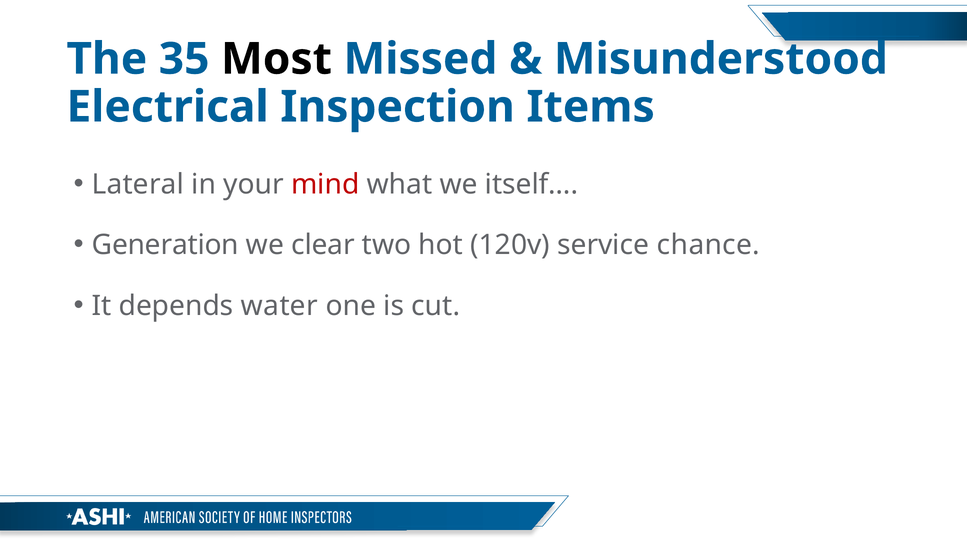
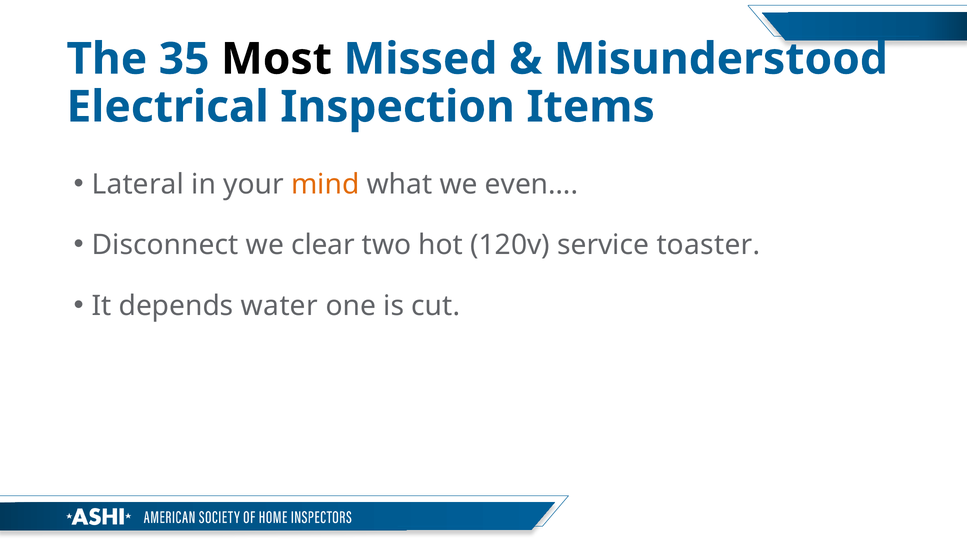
mind colour: red -> orange
itself…: itself… -> even…
Generation: Generation -> Disconnect
chance: chance -> toaster
